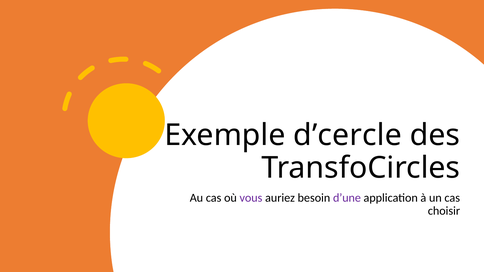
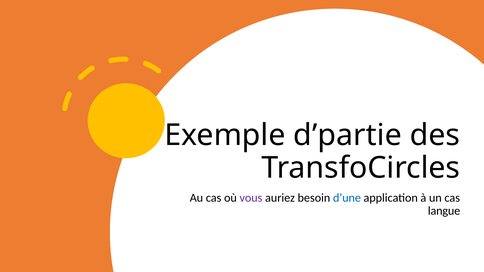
d’cercle: d’cercle -> d’partie
d’une colour: purple -> blue
choisir: choisir -> langue
